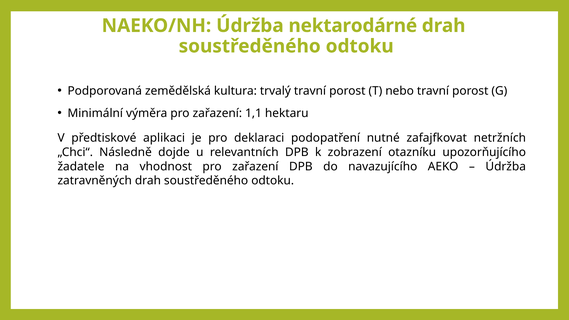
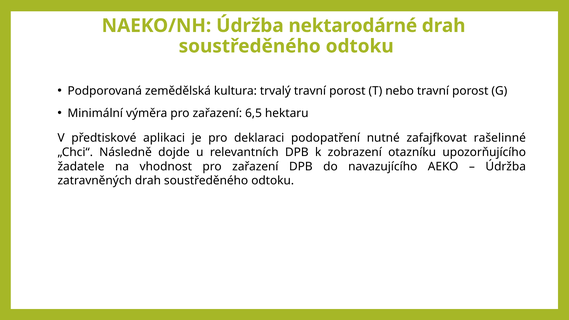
1,1: 1,1 -> 6,5
netržních: netržních -> rašelinné
